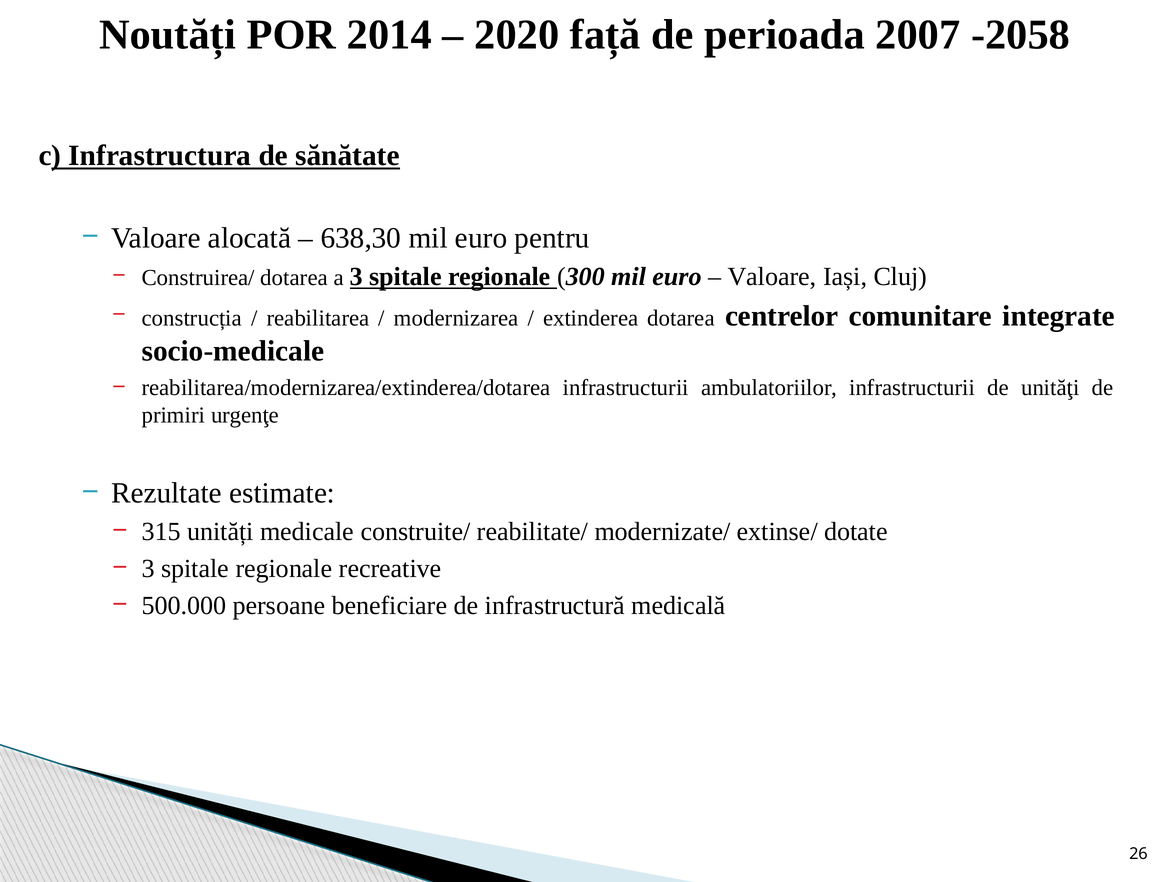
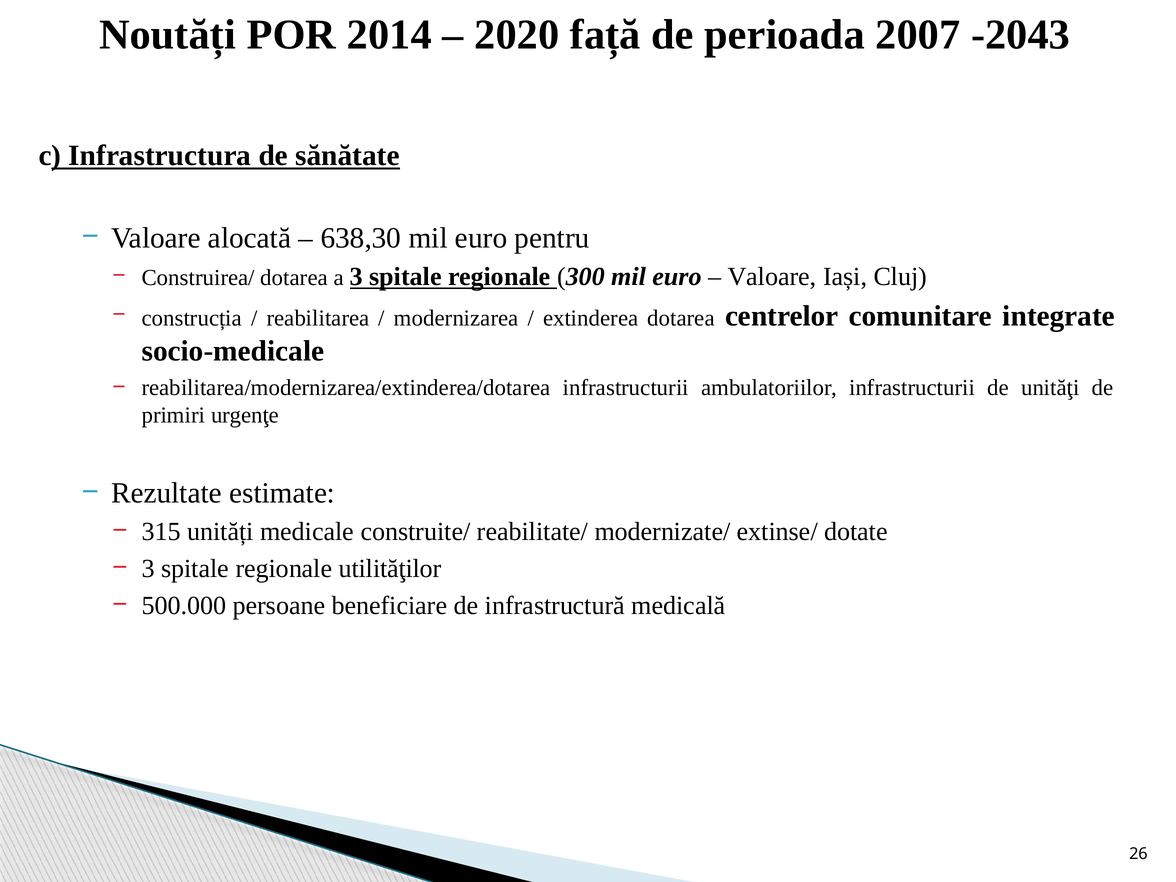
-2058: -2058 -> -2043
recreative: recreative -> utilităţilor
